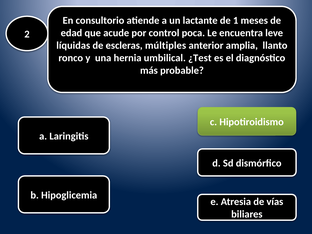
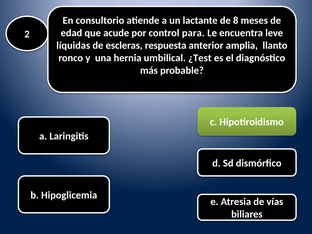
1: 1 -> 8
poca: poca -> para
múltiples: múltiples -> respuesta
